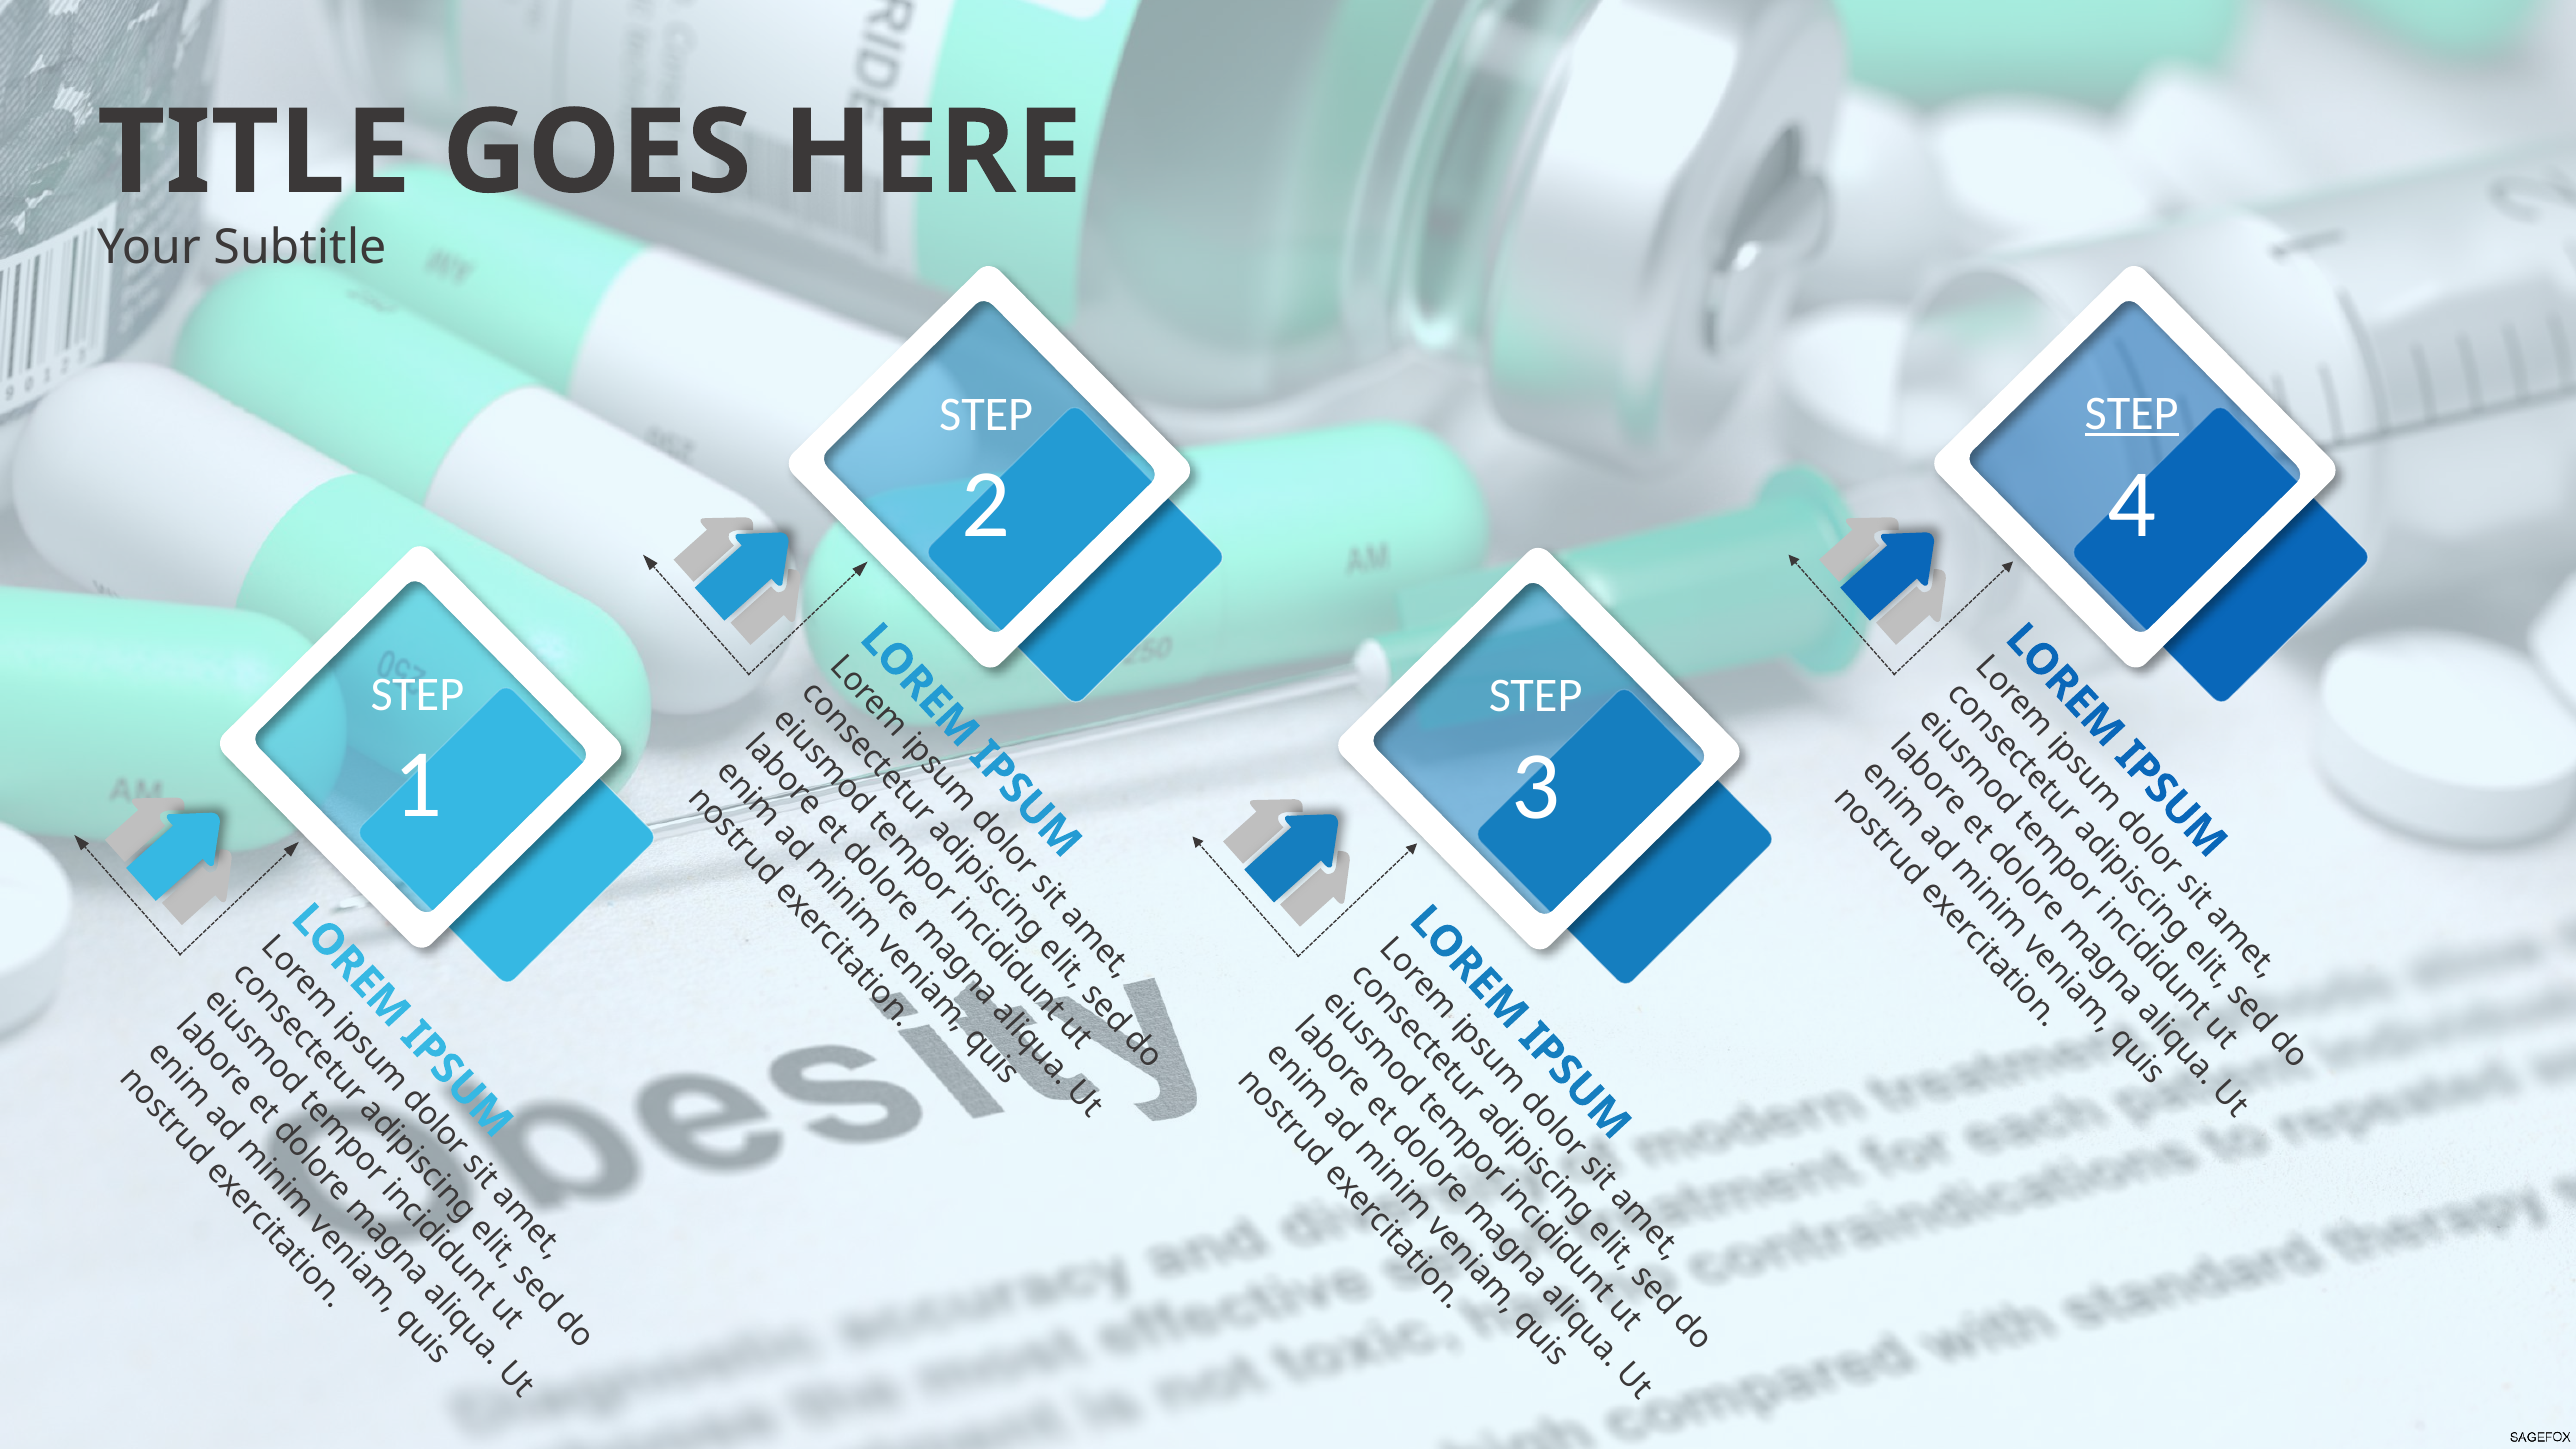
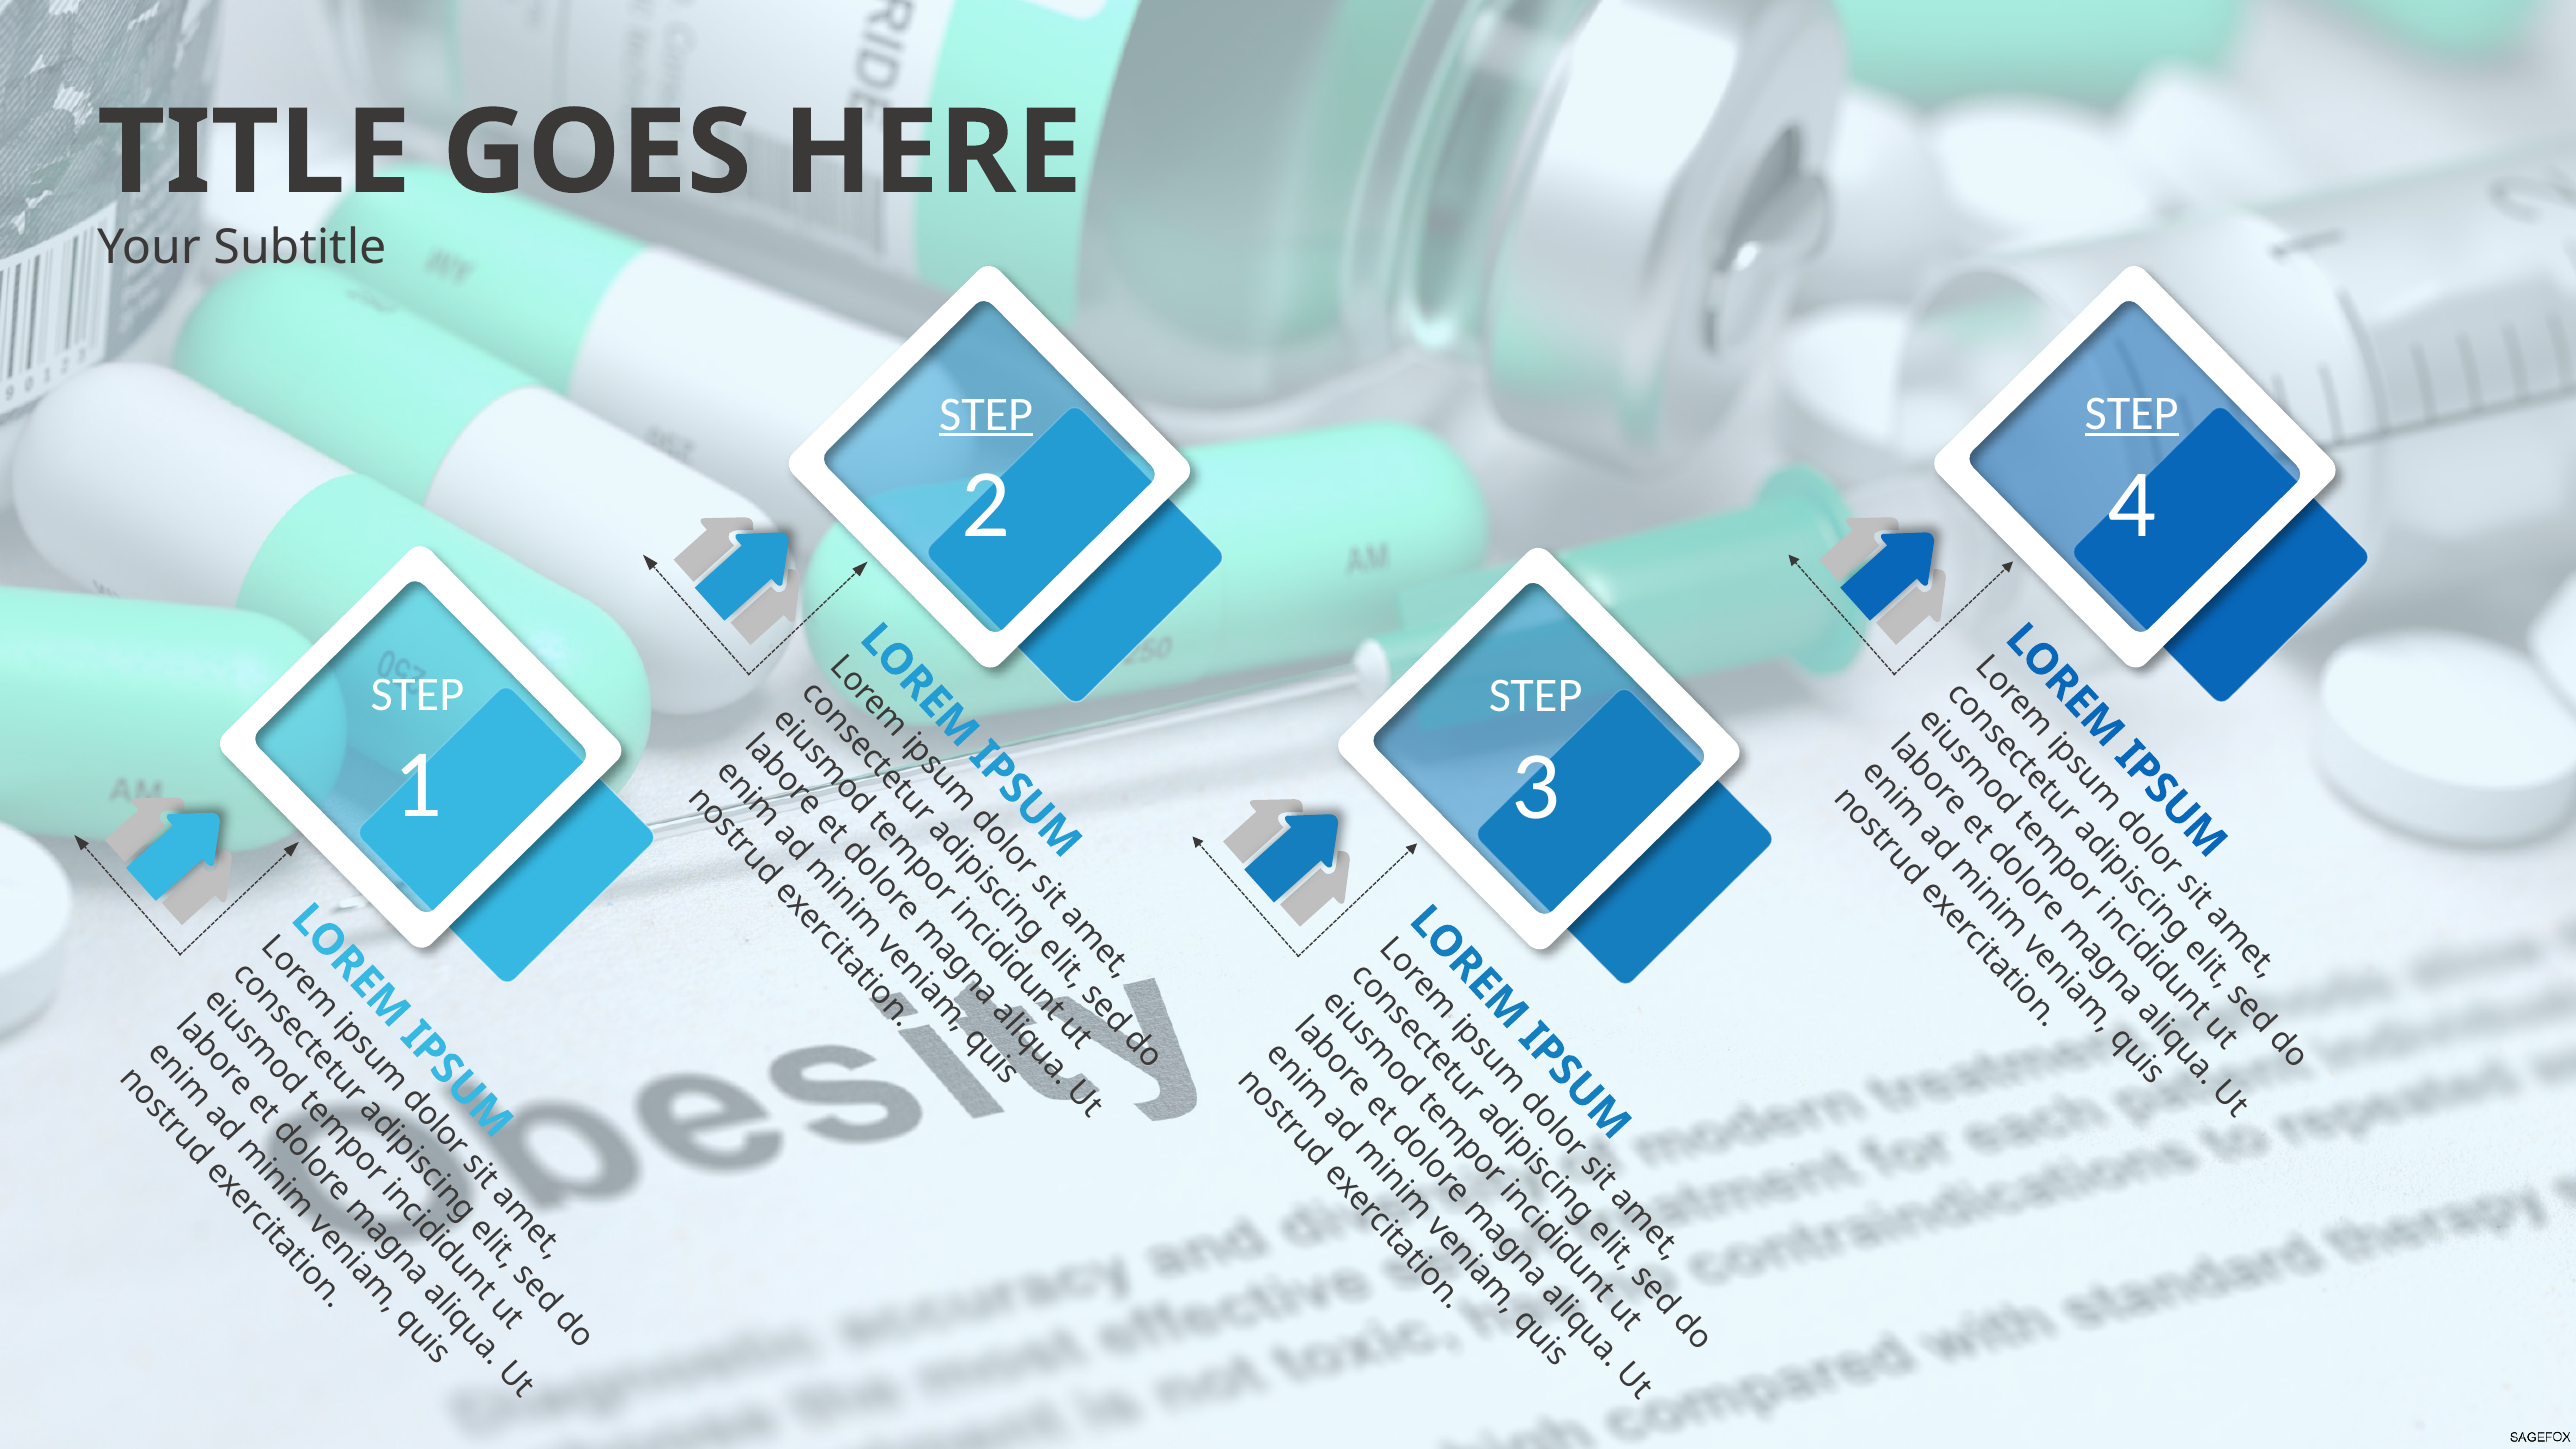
STEP at (986, 414) underline: none -> present
